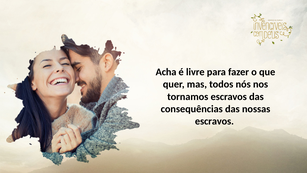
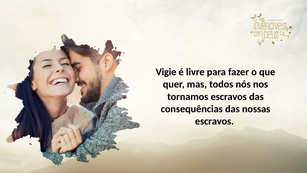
Acha: Acha -> Vigie
